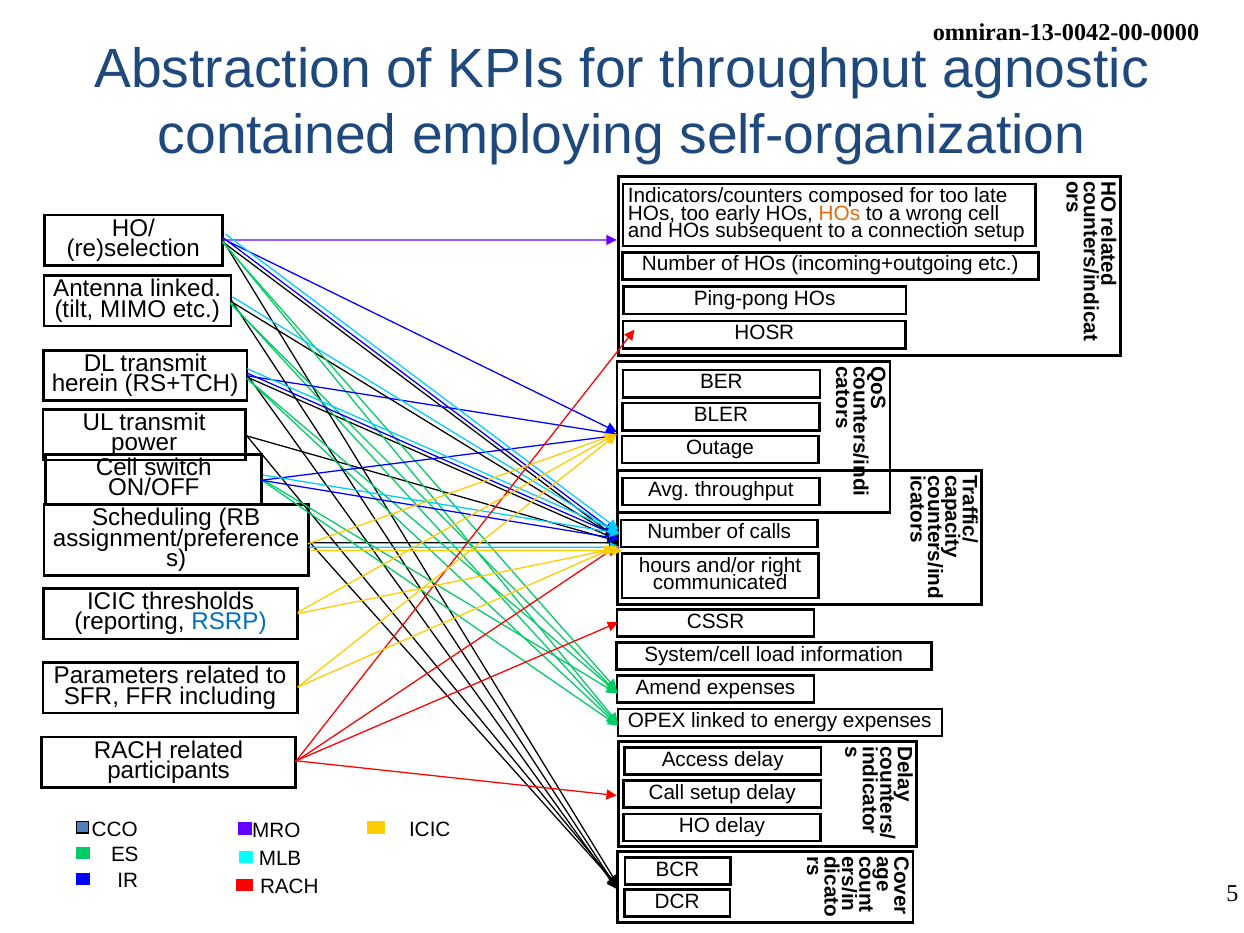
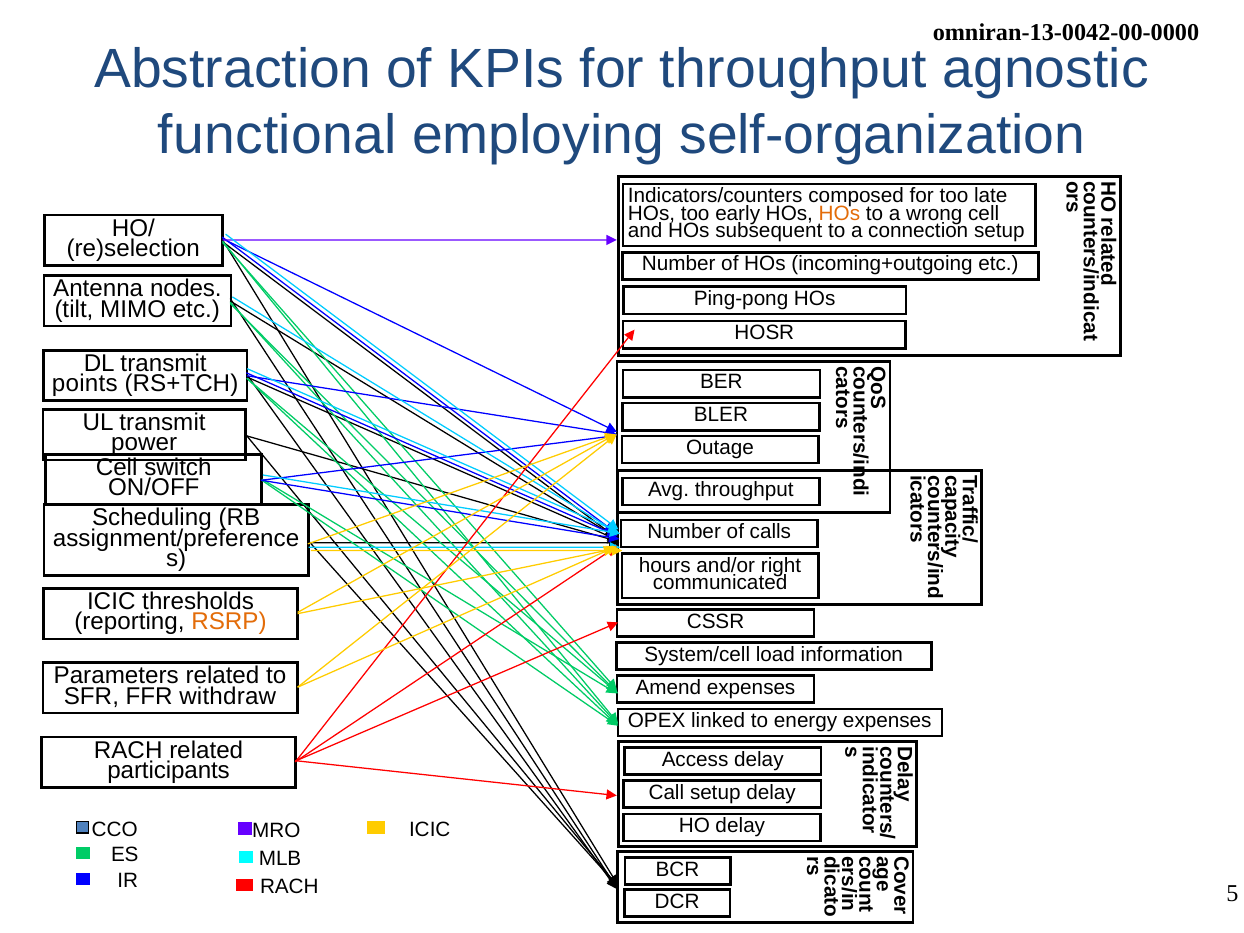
contained: contained -> functional
Antenna linked: linked -> nodes
herein: herein -> points
RSRP colour: blue -> orange
including: including -> withdraw
